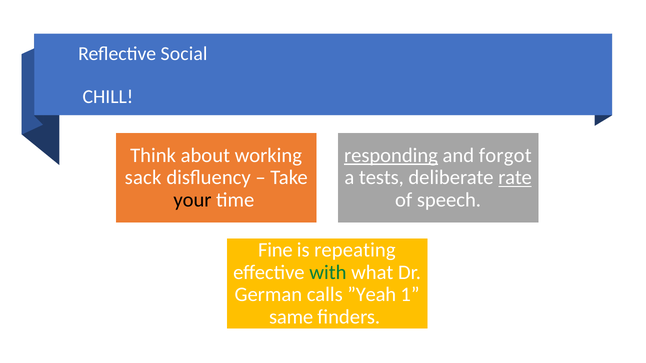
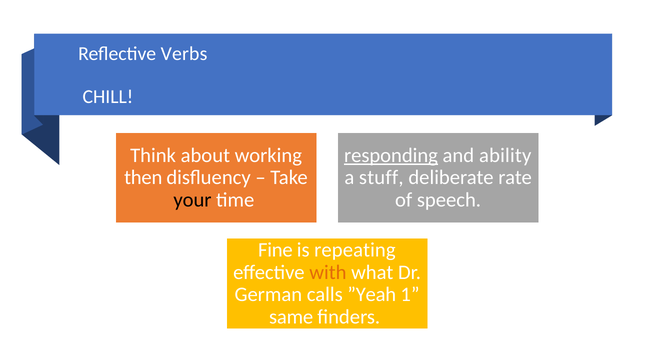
Social: Social -> Verbs
forgot: forgot -> ability
sack: sack -> then
tests: tests -> stuff
rate underline: present -> none
with colour: green -> orange
